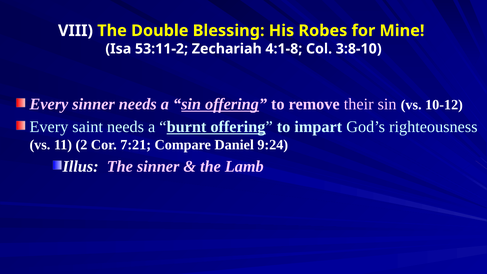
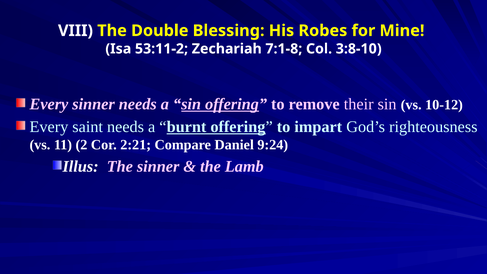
4:1-8: 4:1-8 -> 7:1-8
7:21: 7:21 -> 2:21
